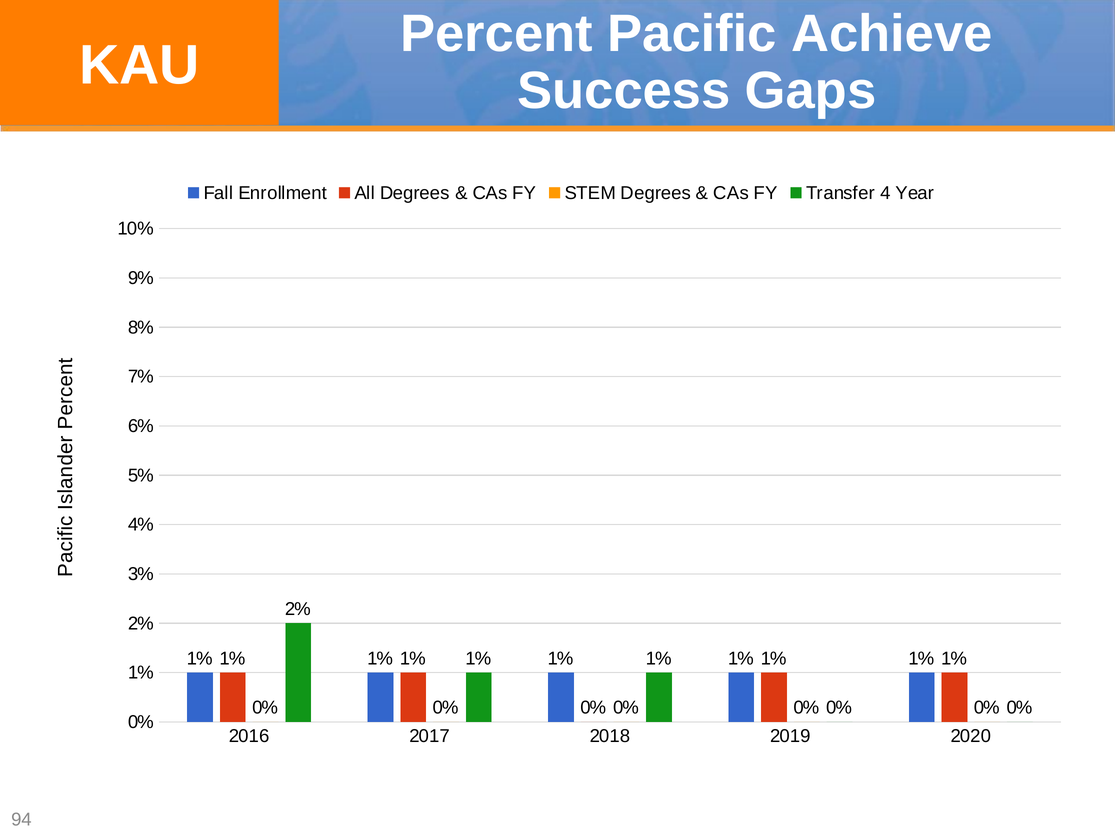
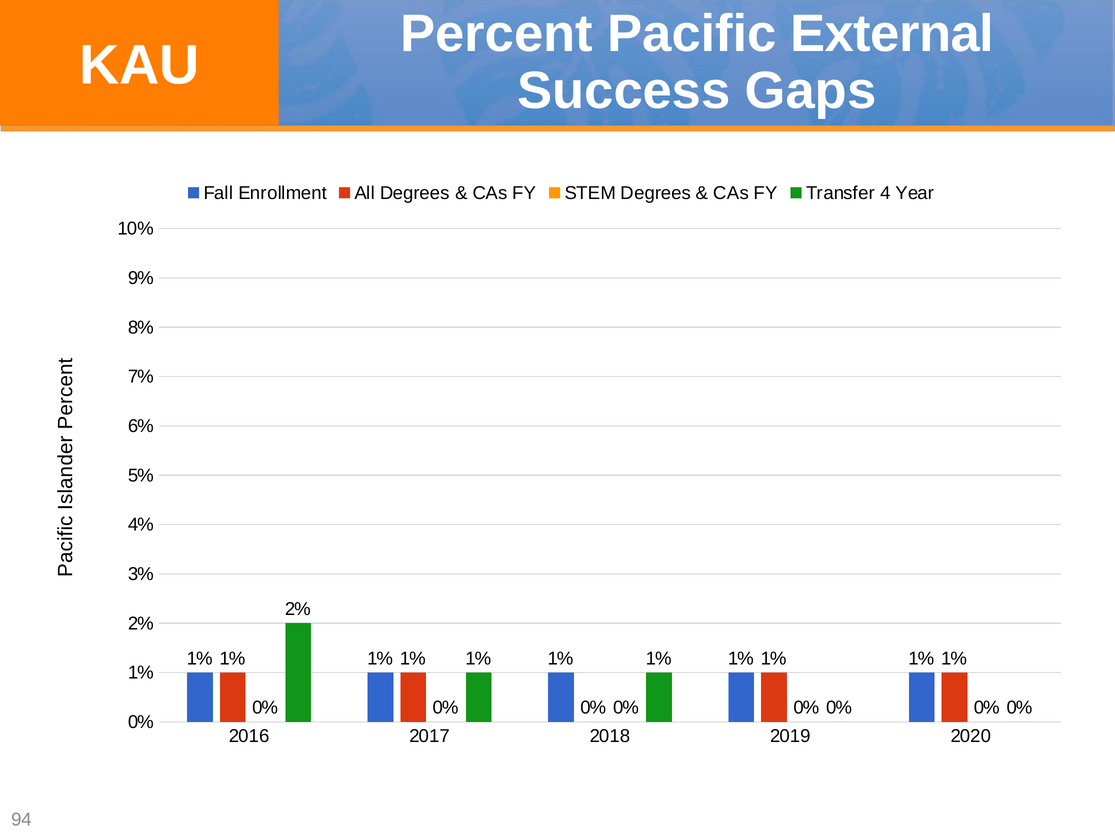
Achieve: Achieve -> External
